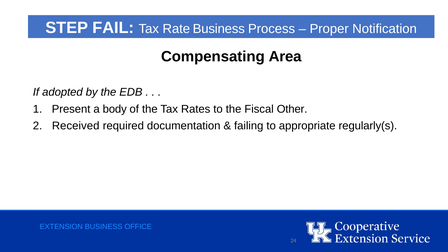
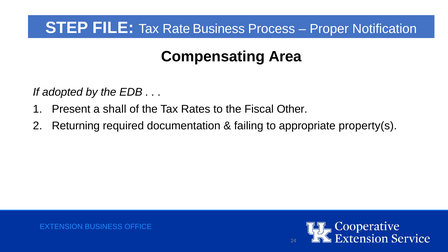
FAIL: FAIL -> FILE
body: body -> shall
Received: Received -> Returning
regularly(s: regularly(s -> property(s
